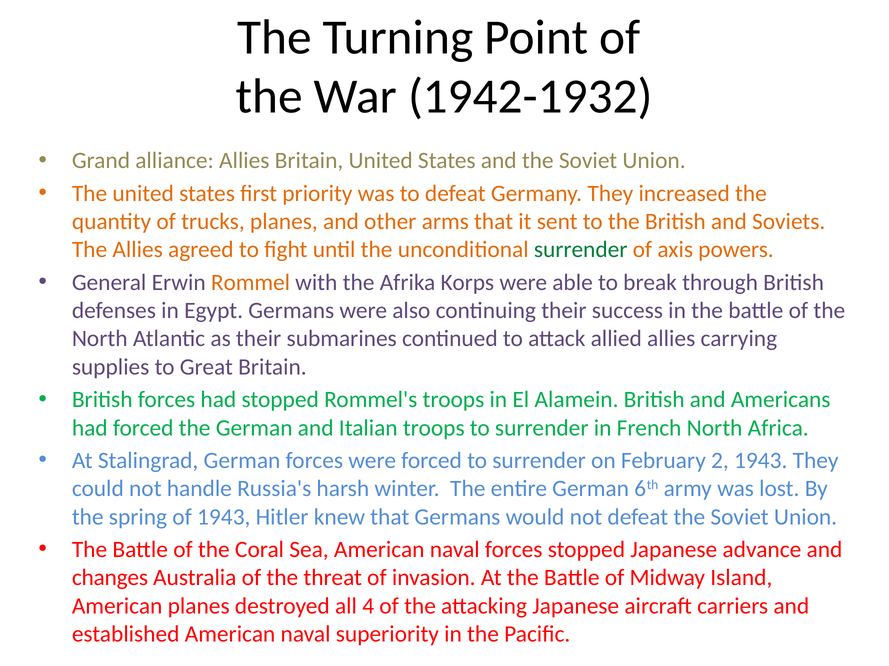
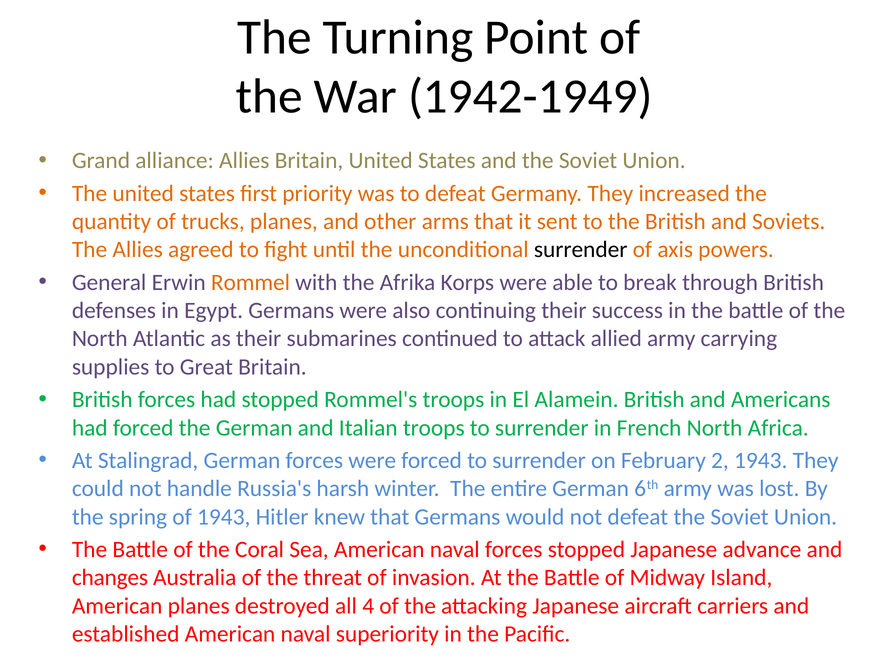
1942-1932: 1942-1932 -> 1942-1949
surrender at (581, 250) colour: green -> black
allied allies: allies -> army
